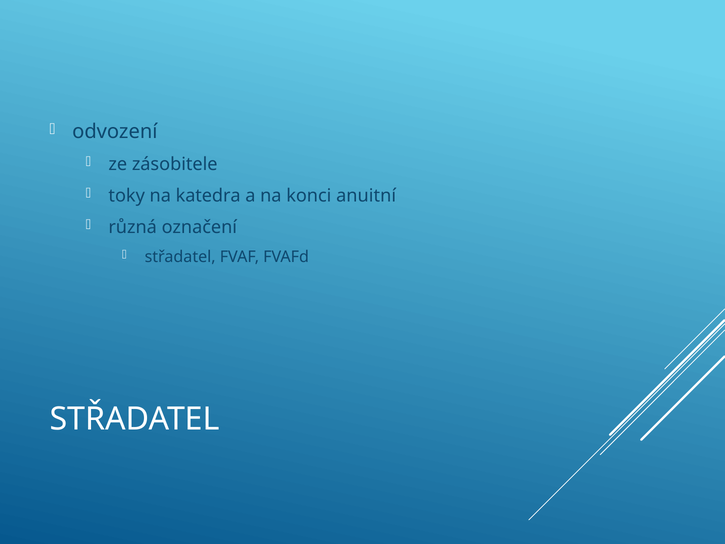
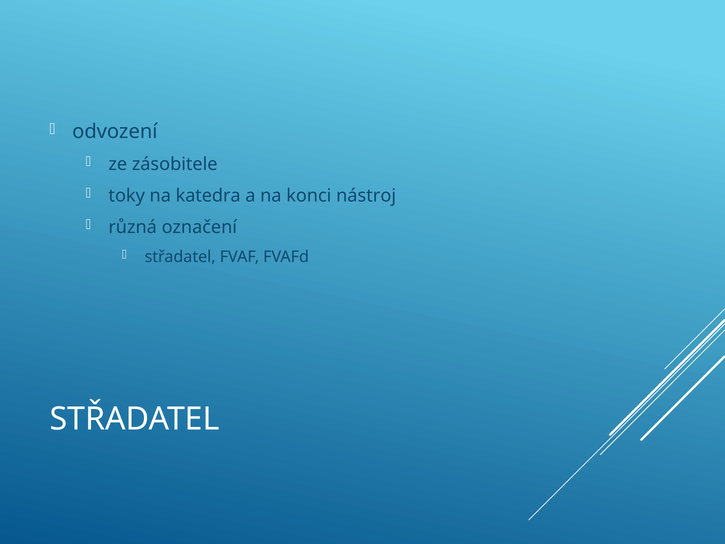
anuitní: anuitní -> nástroj
